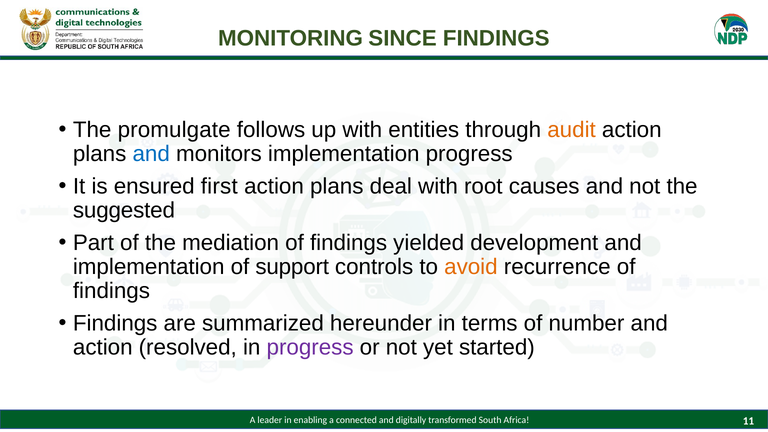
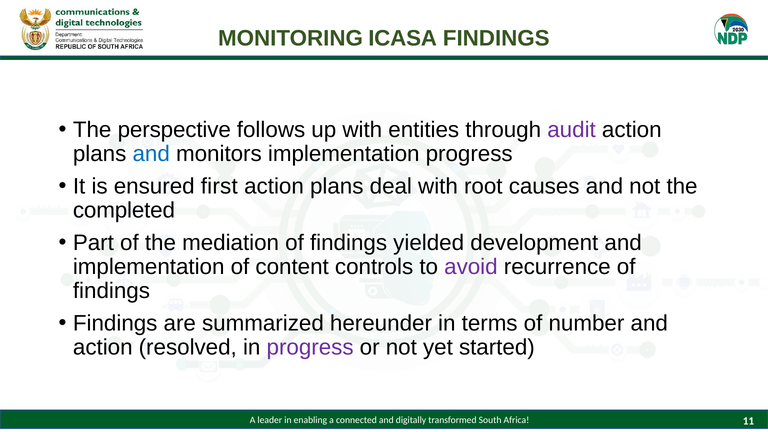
SINCE: SINCE -> ICASA
promulgate: promulgate -> perspective
audit colour: orange -> purple
suggested: suggested -> completed
support: support -> content
avoid colour: orange -> purple
